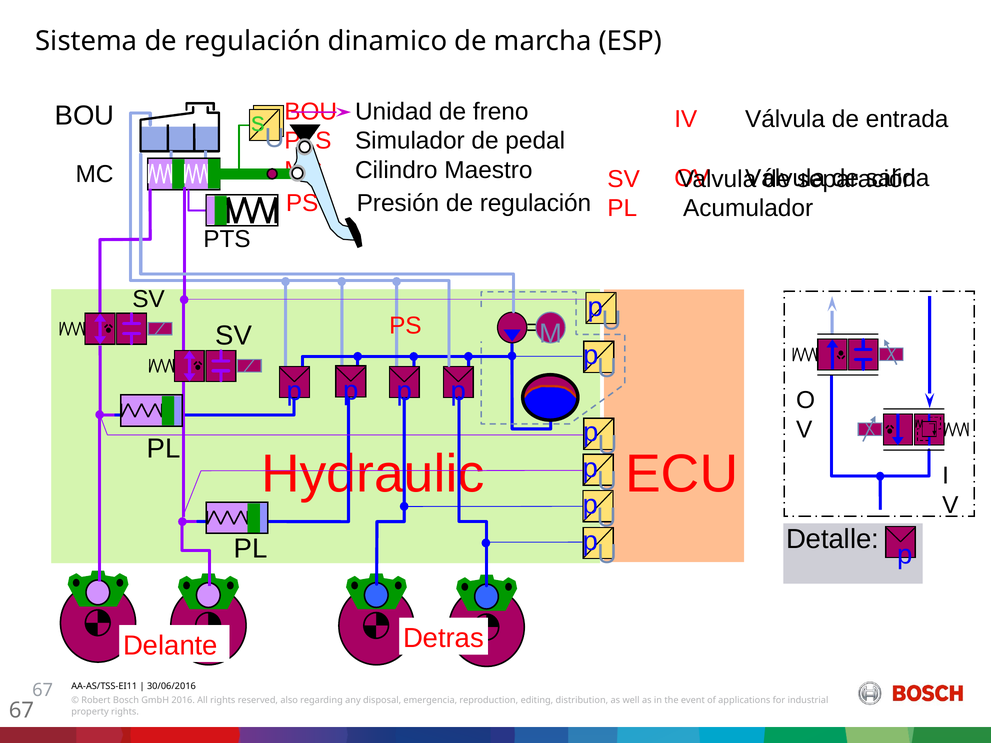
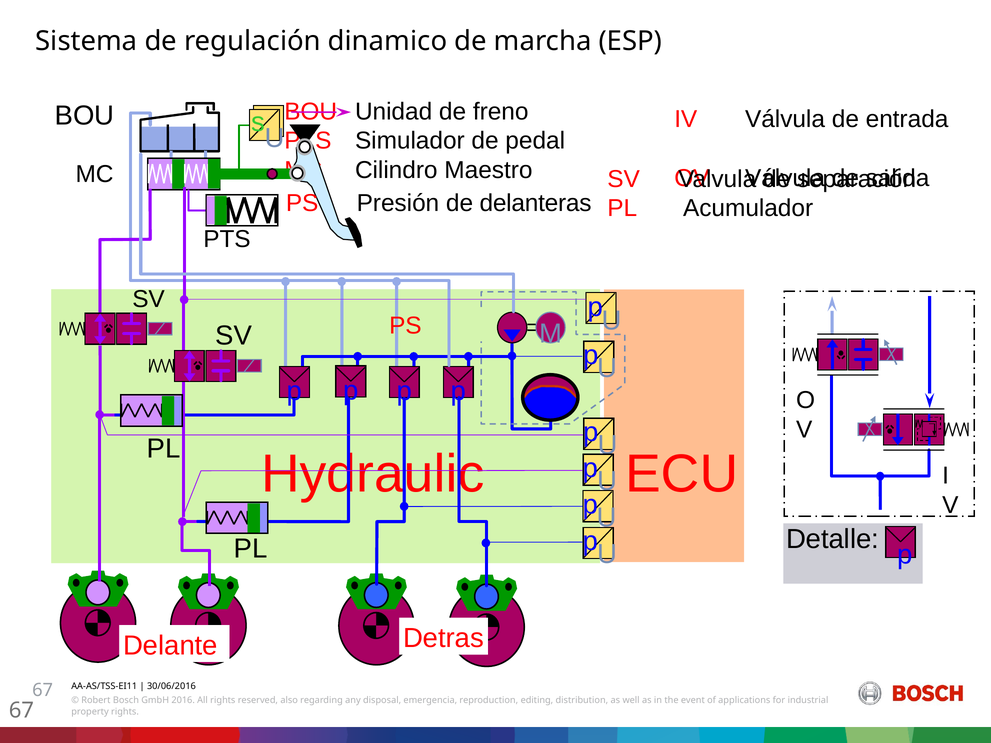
Presión de regulación: regulación -> delanteras
